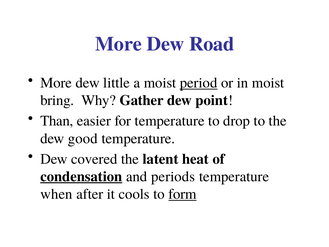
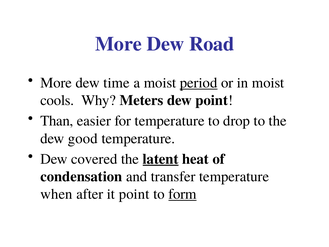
little: little -> time
bring: bring -> cools
Gather: Gather -> Meters
latent underline: none -> present
condensation underline: present -> none
periods: periods -> transfer
it cools: cools -> point
